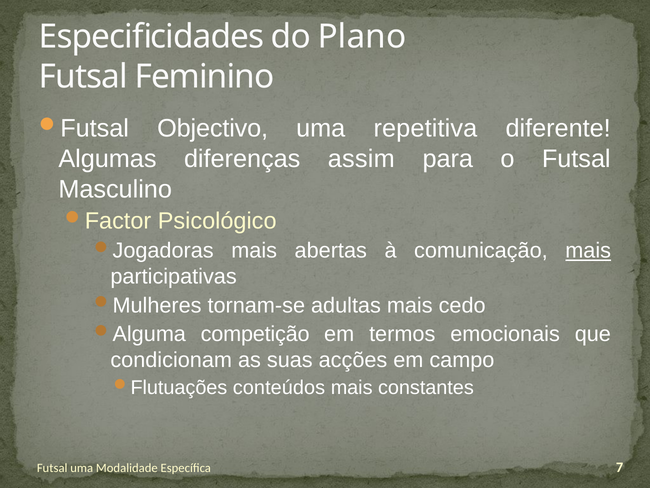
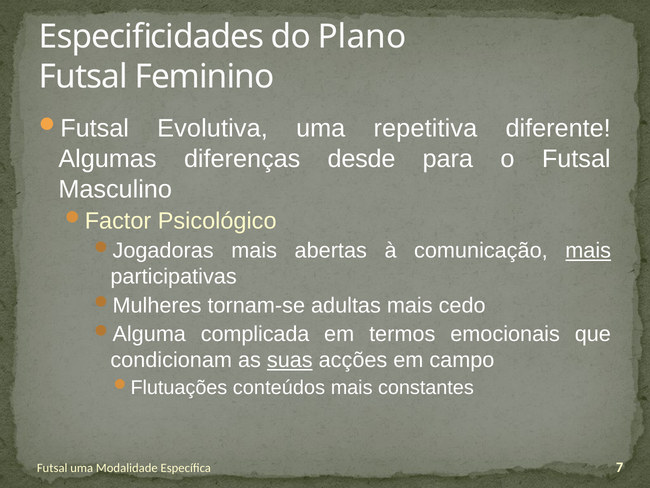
Objectivo: Objectivo -> Evolutiva
assim: assim -> desde
competição: competição -> complicada
suas underline: none -> present
